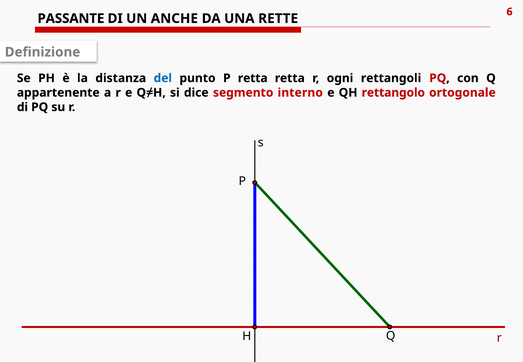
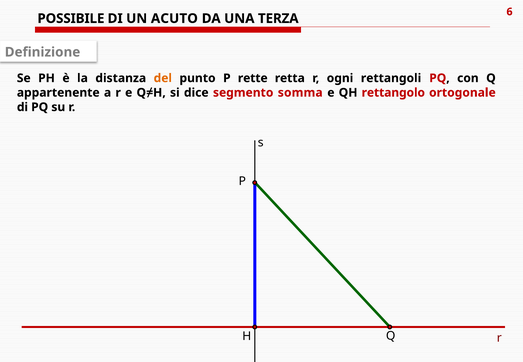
PASSANTE: PASSANTE -> POSSIBILE
ANCHE: ANCHE -> ACUTO
RETTE: RETTE -> TERZA
del colour: blue -> orange
P retta: retta -> rette
interno: interno -> somma
